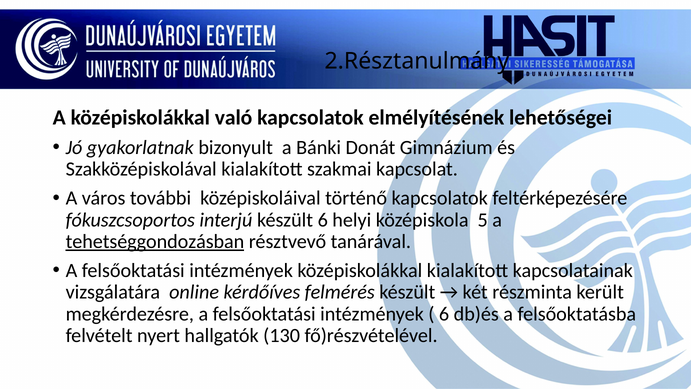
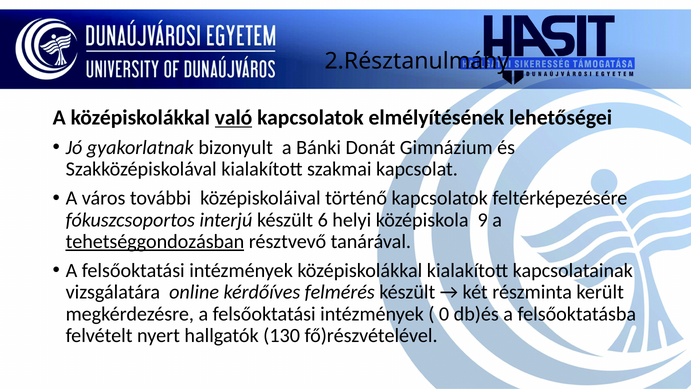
való underline: none -> present
5: 5 -> 9
6 at (444, 314): 6 -> 0
